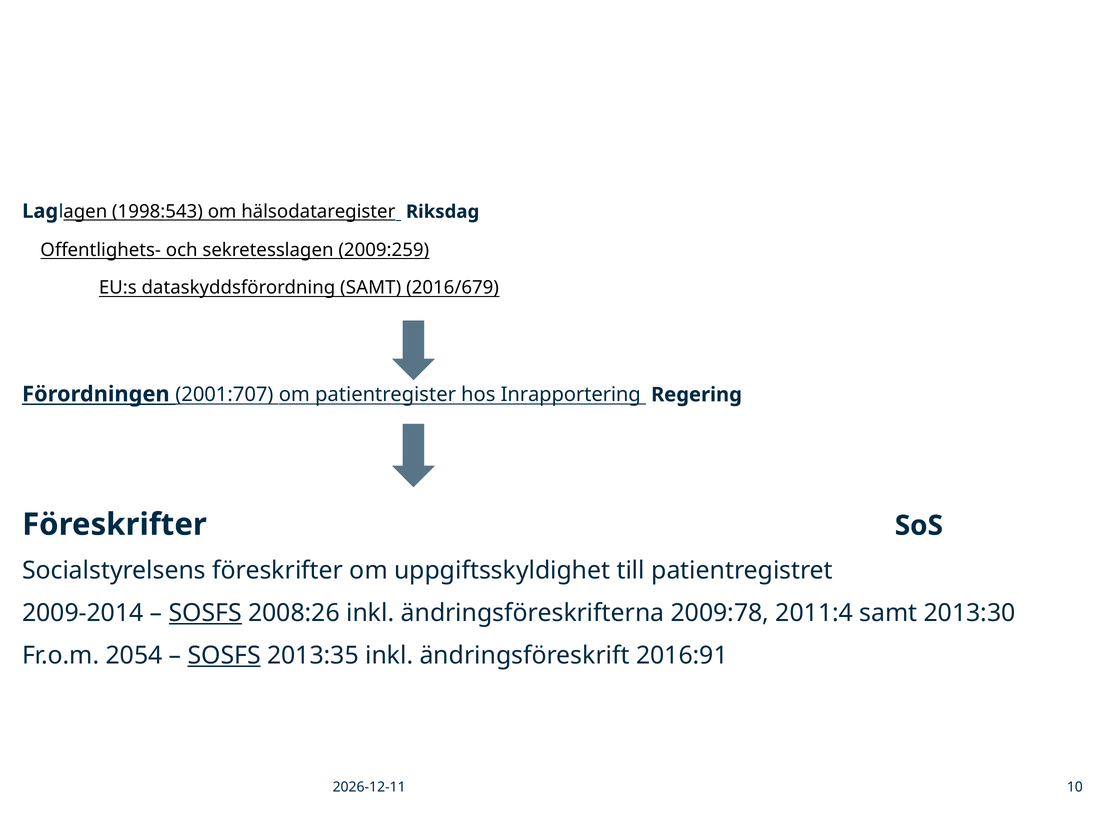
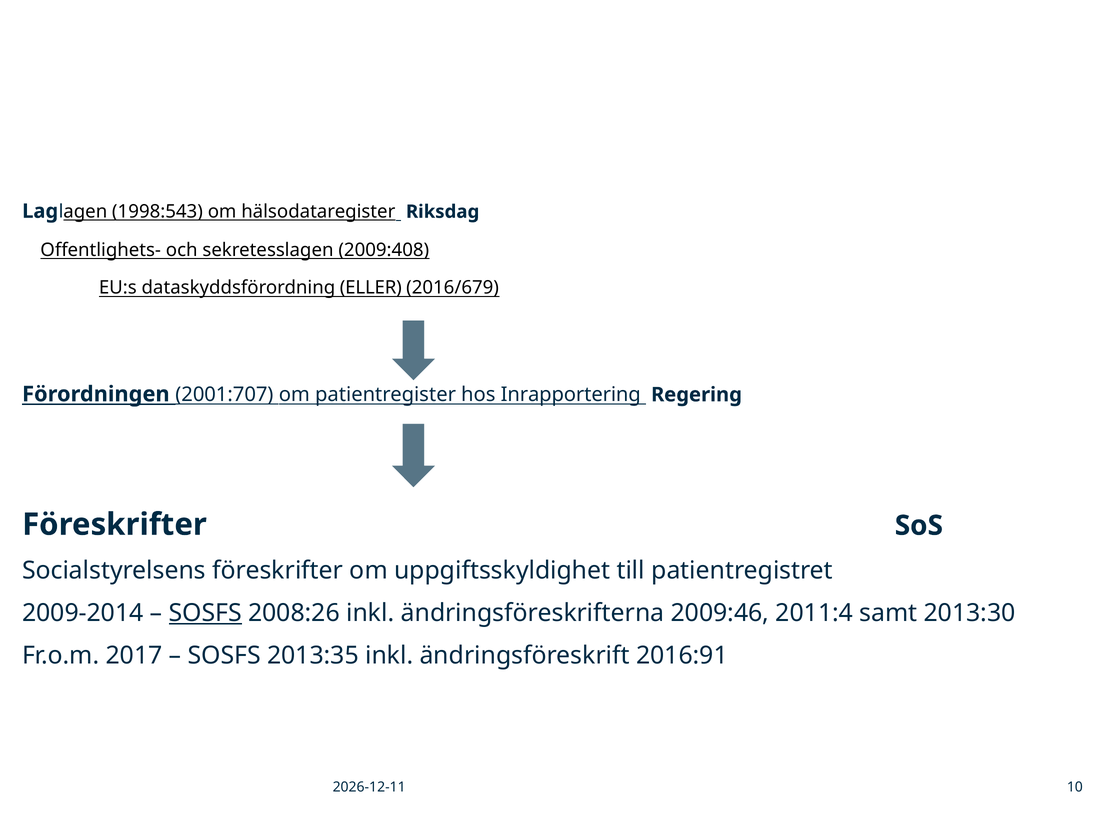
2009:259: 2009:259 -> 2009:408
dataskyddsförordning SAMT: SAMT -> ELLER
2009:78: 2009:78 -> 2009:46
2054: 2054 -> 2017
SOSFS at (224, 655) underline: present -> none
